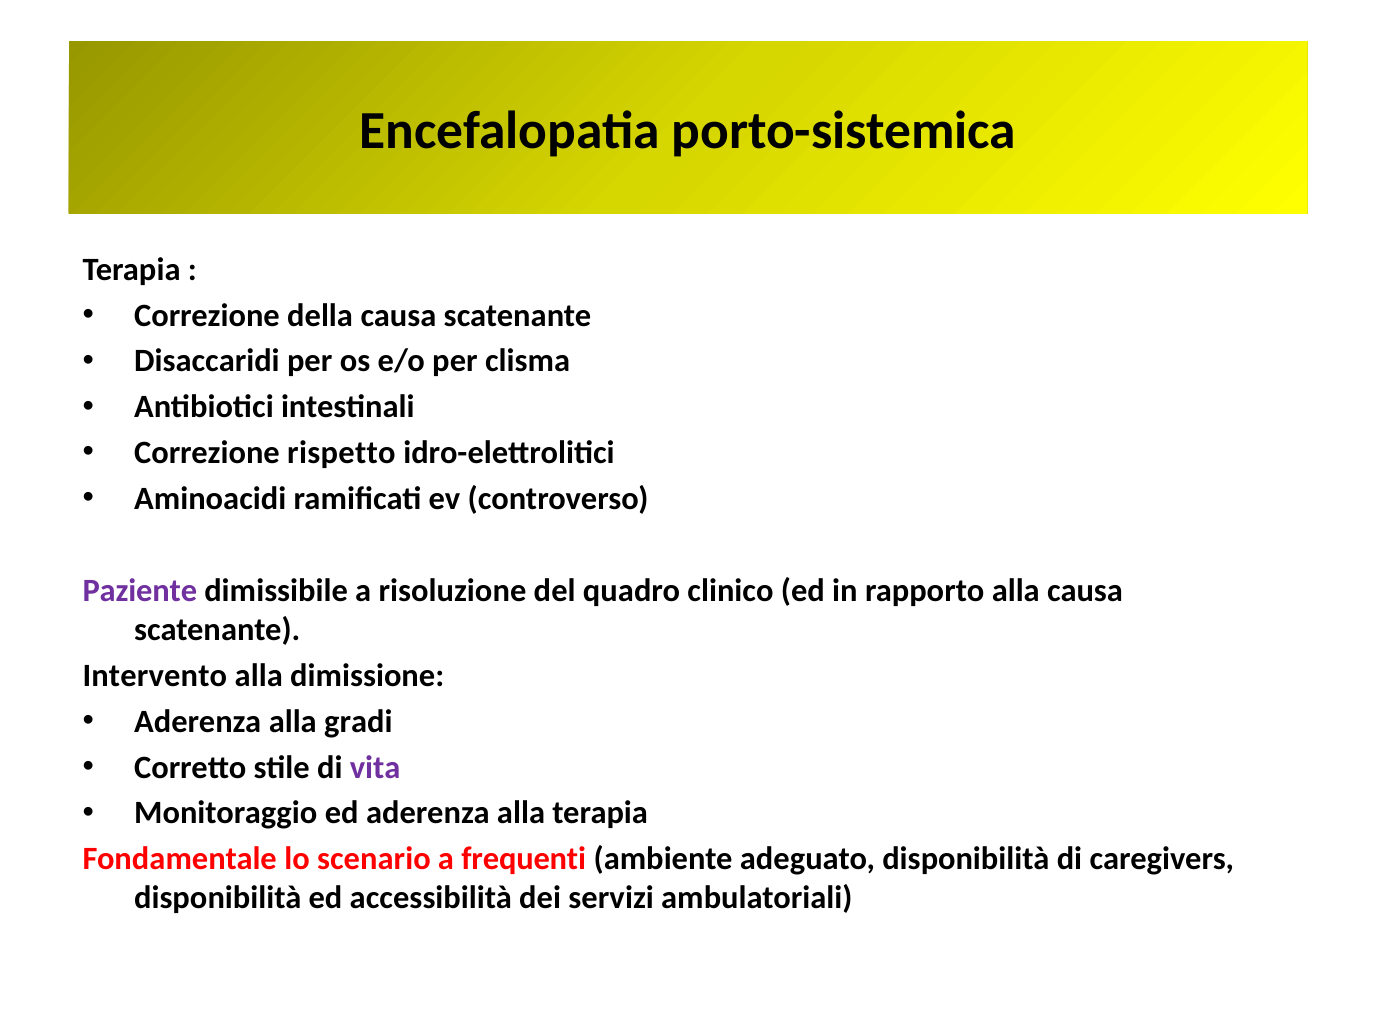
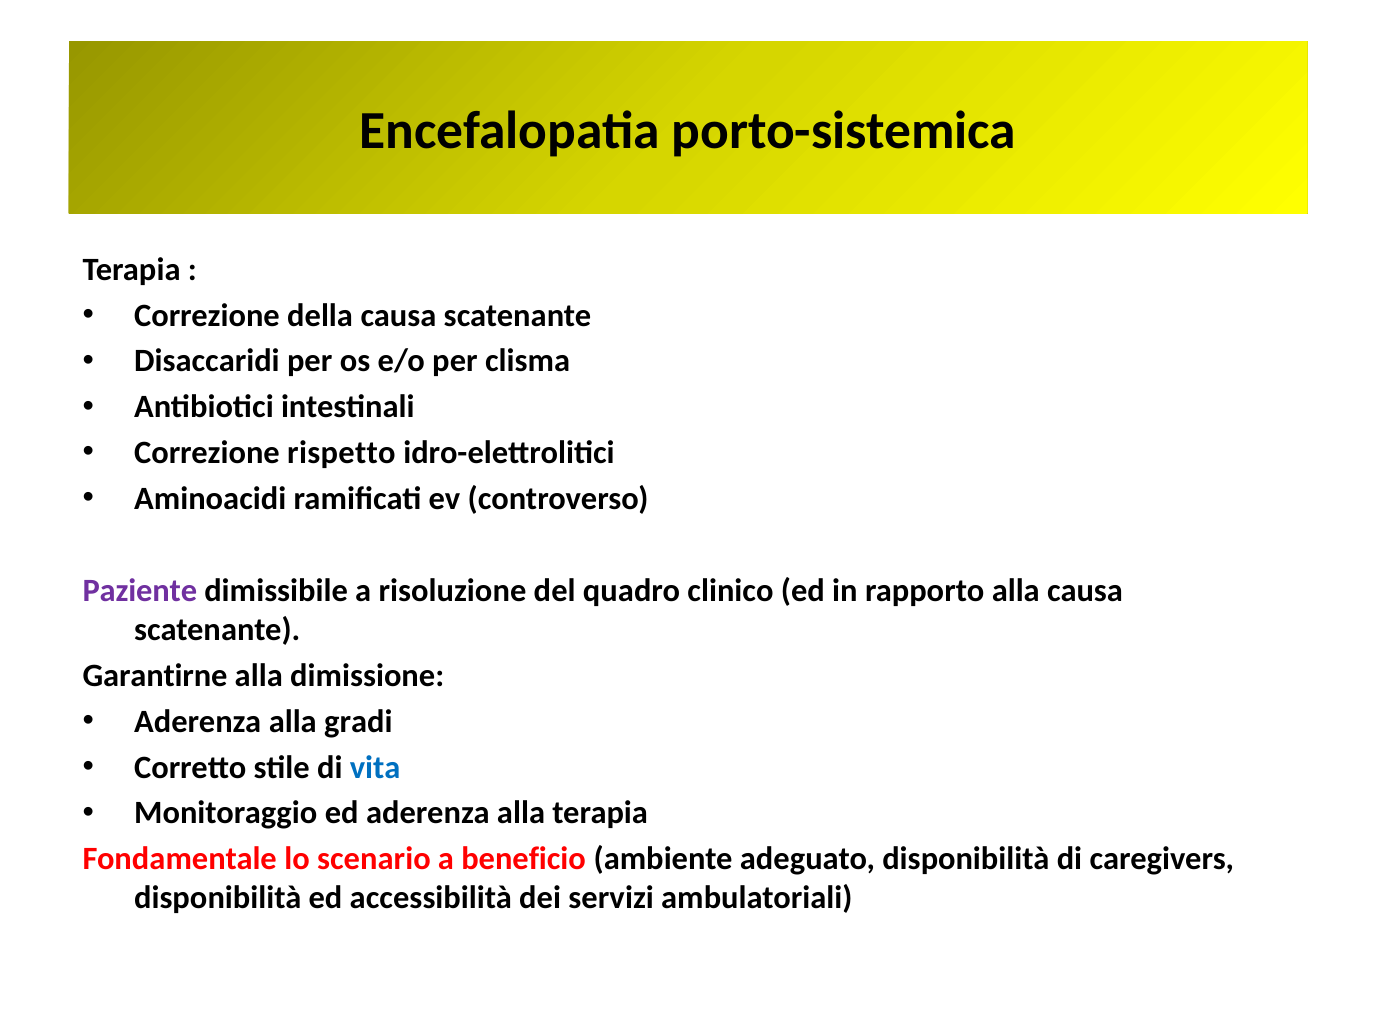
Intervento: Intervento -> Garantirne
vita colour: purple -> blue
frequenti: frequenti -> beneficio
